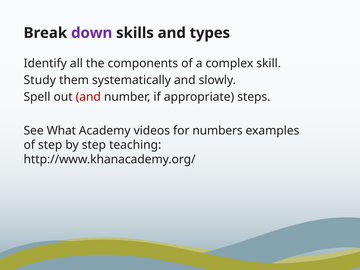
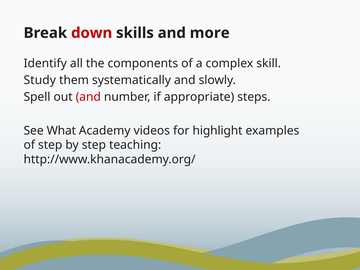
down colour: purple -> red
types: types -> more
numbers: numbers -> highlight
